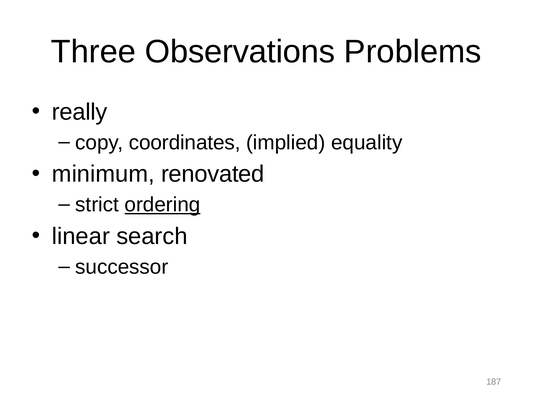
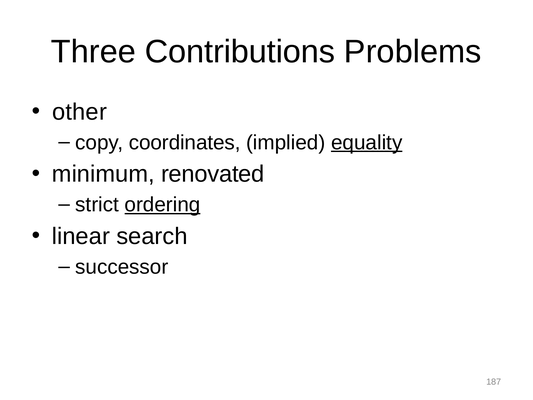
Observations: Observations -> Contributions
really: really -> other
equality underline: none -> present
